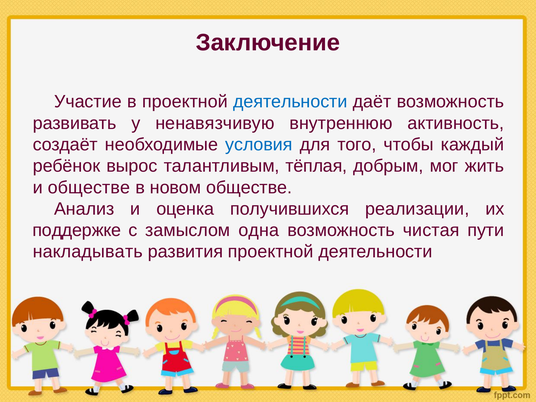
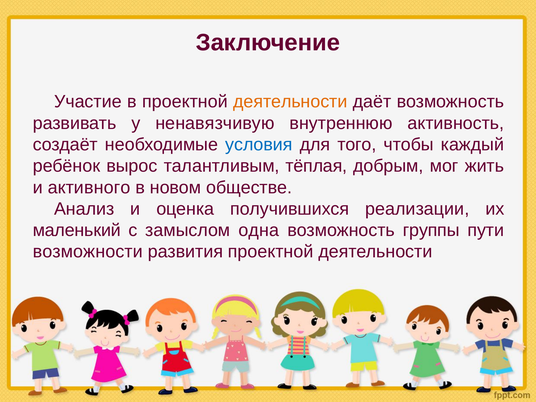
деятельности at (290, 102) colour: blue -> orange
и обществе: обществе -> активного
поддержке: поддержке -> маленький
чистая: чистая -> группы
накладывать: накладывать -> возможности
